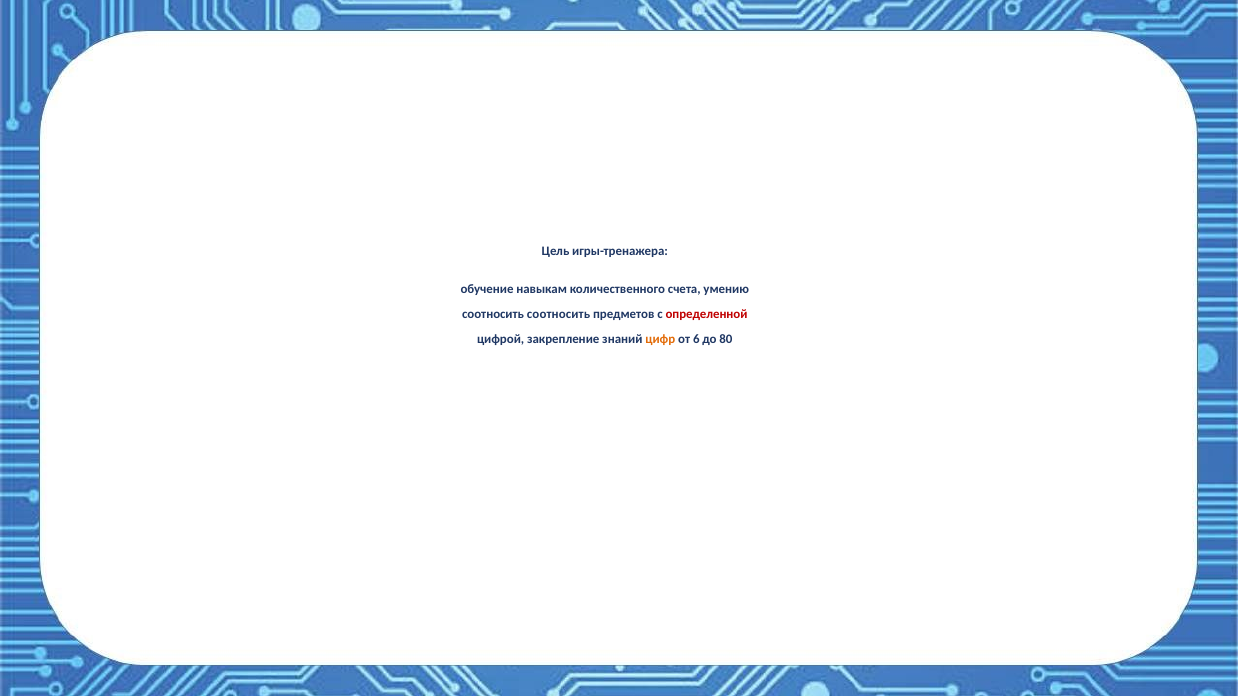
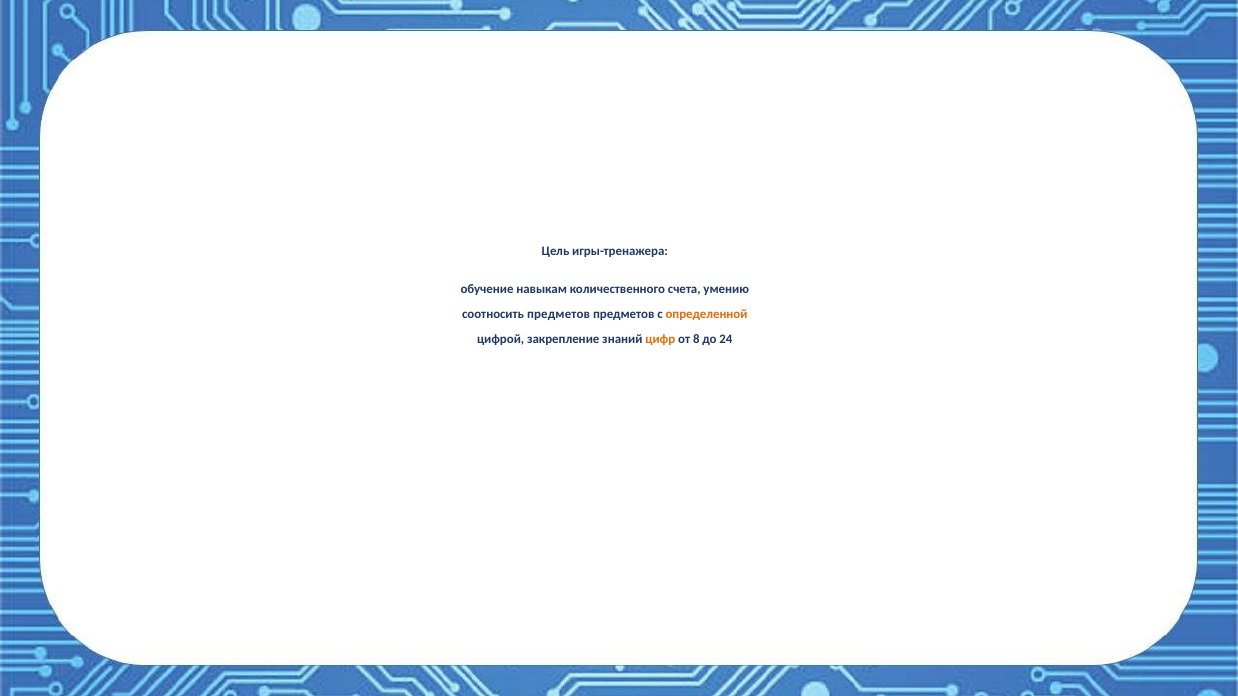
соотносить соотносить: соотносить -> предметов
определенной colour: red -> orange
6: 6 -> 8
80: 80 -> 24
